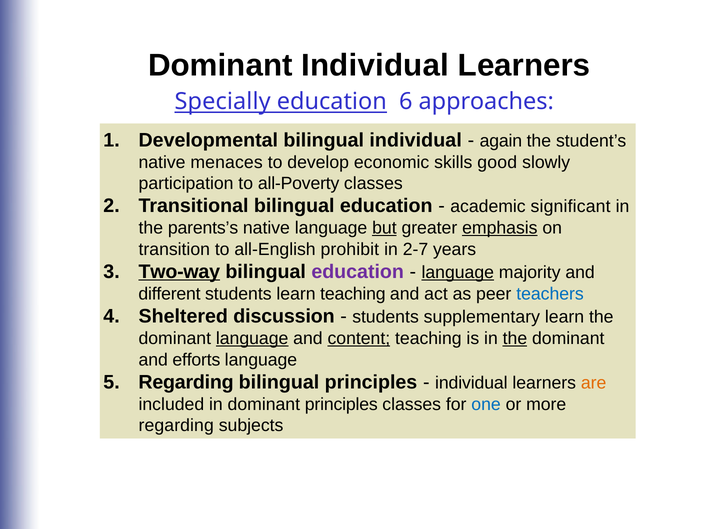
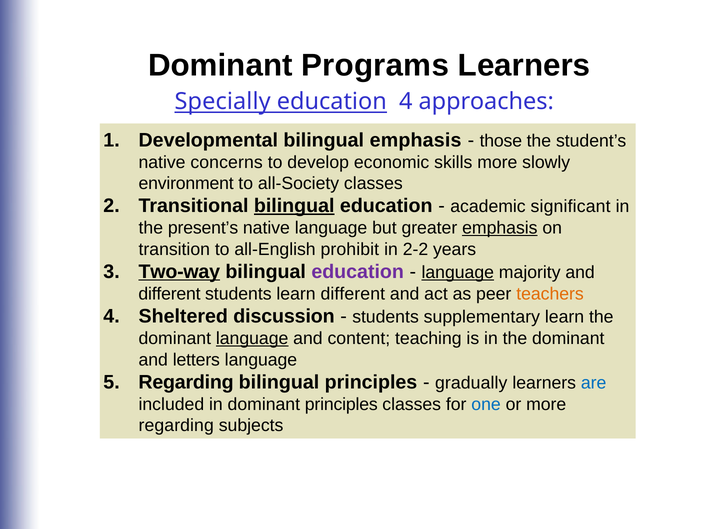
Dominant Individual: Individual -> Programs
education 6: 6 -> 4
bilingual individual: individual -> emphasis
again: again -> those
menaces: menaces -> concerns
skills good: good -> more
participation: participation -> environment
all-Poverty: all-Poverty -> all-Society
bilingual at (294, 206) underline: none -> present
parents’s: parents’s -> present’s
but underline: present -> none
2-7: 2-7 -> 2-2
learn teaching: teaching -> different
teachers colour: blue -> orange
content underline: present -> none
the at (515, 338) underline: present -> none
efforts: efforts -> letters
individual at (471, 383): individual -> gradually
are colour: orange -> blue
